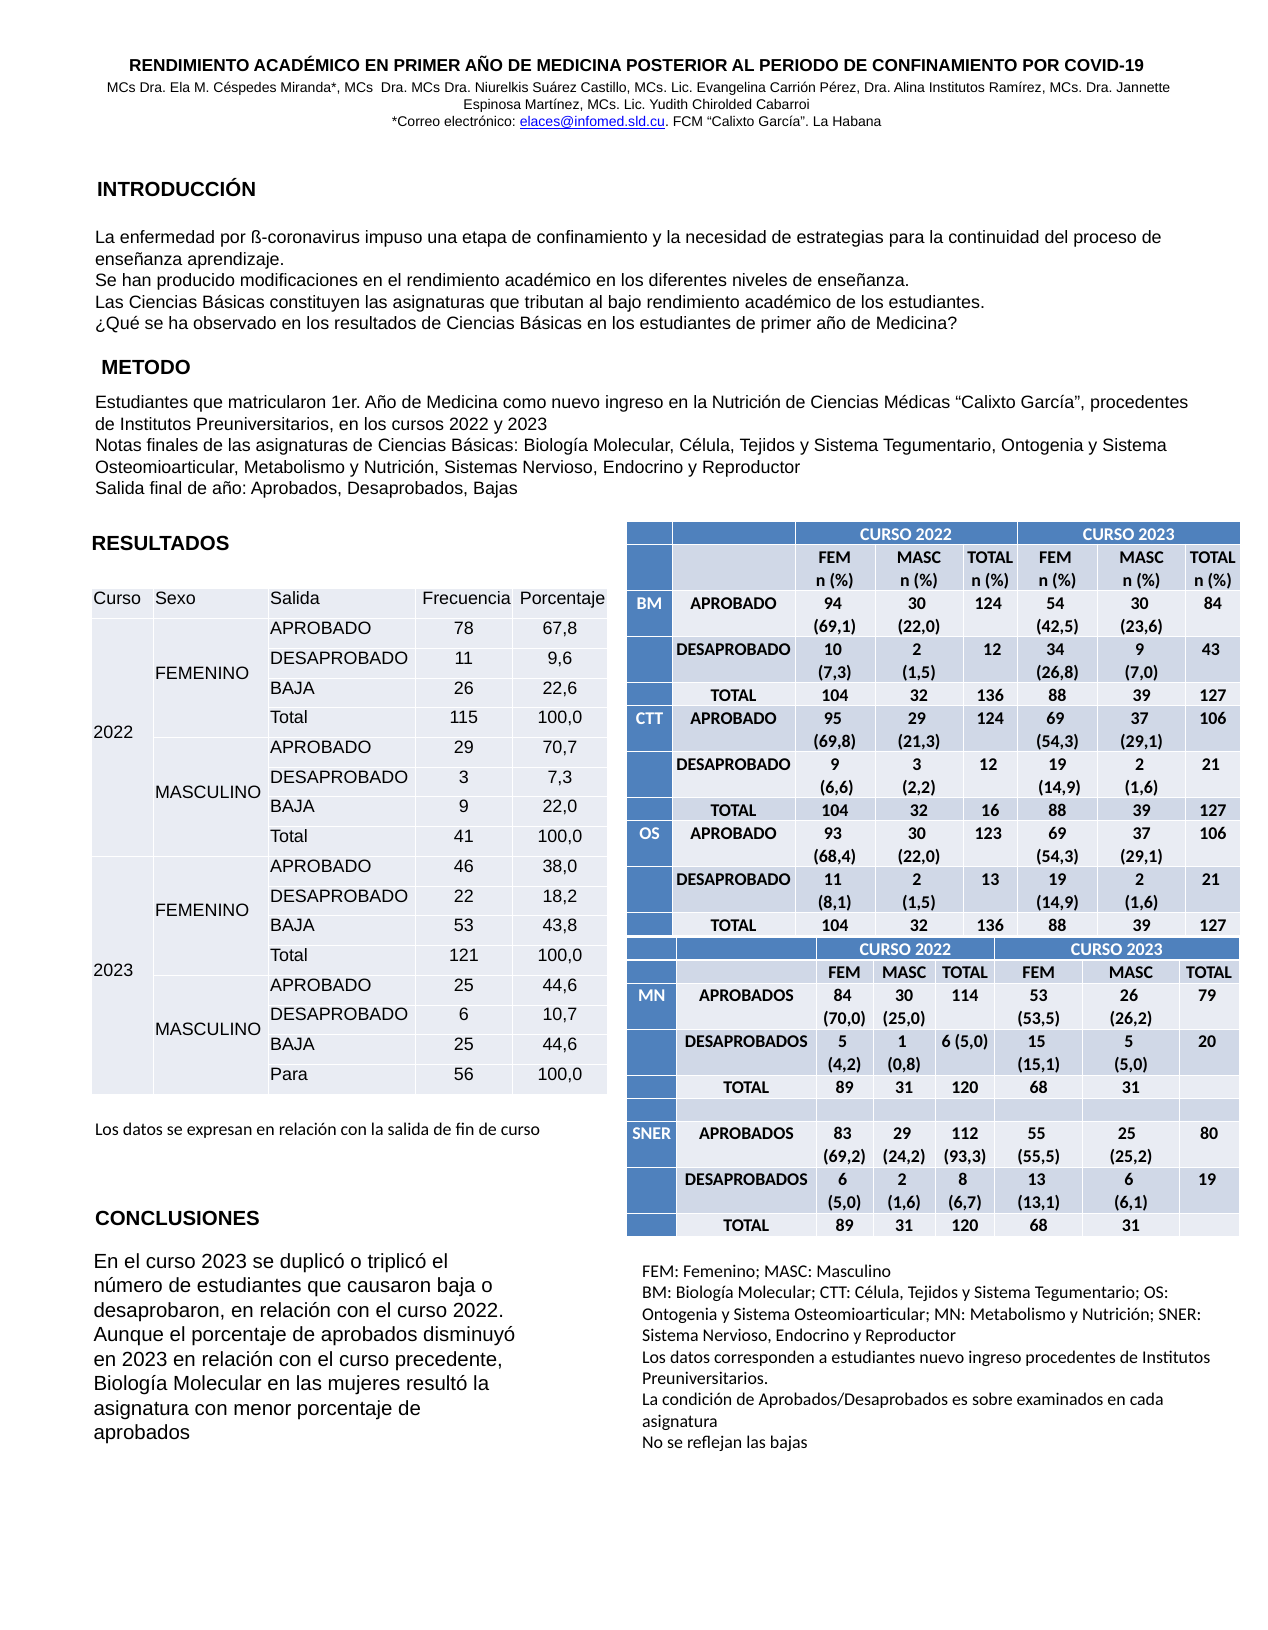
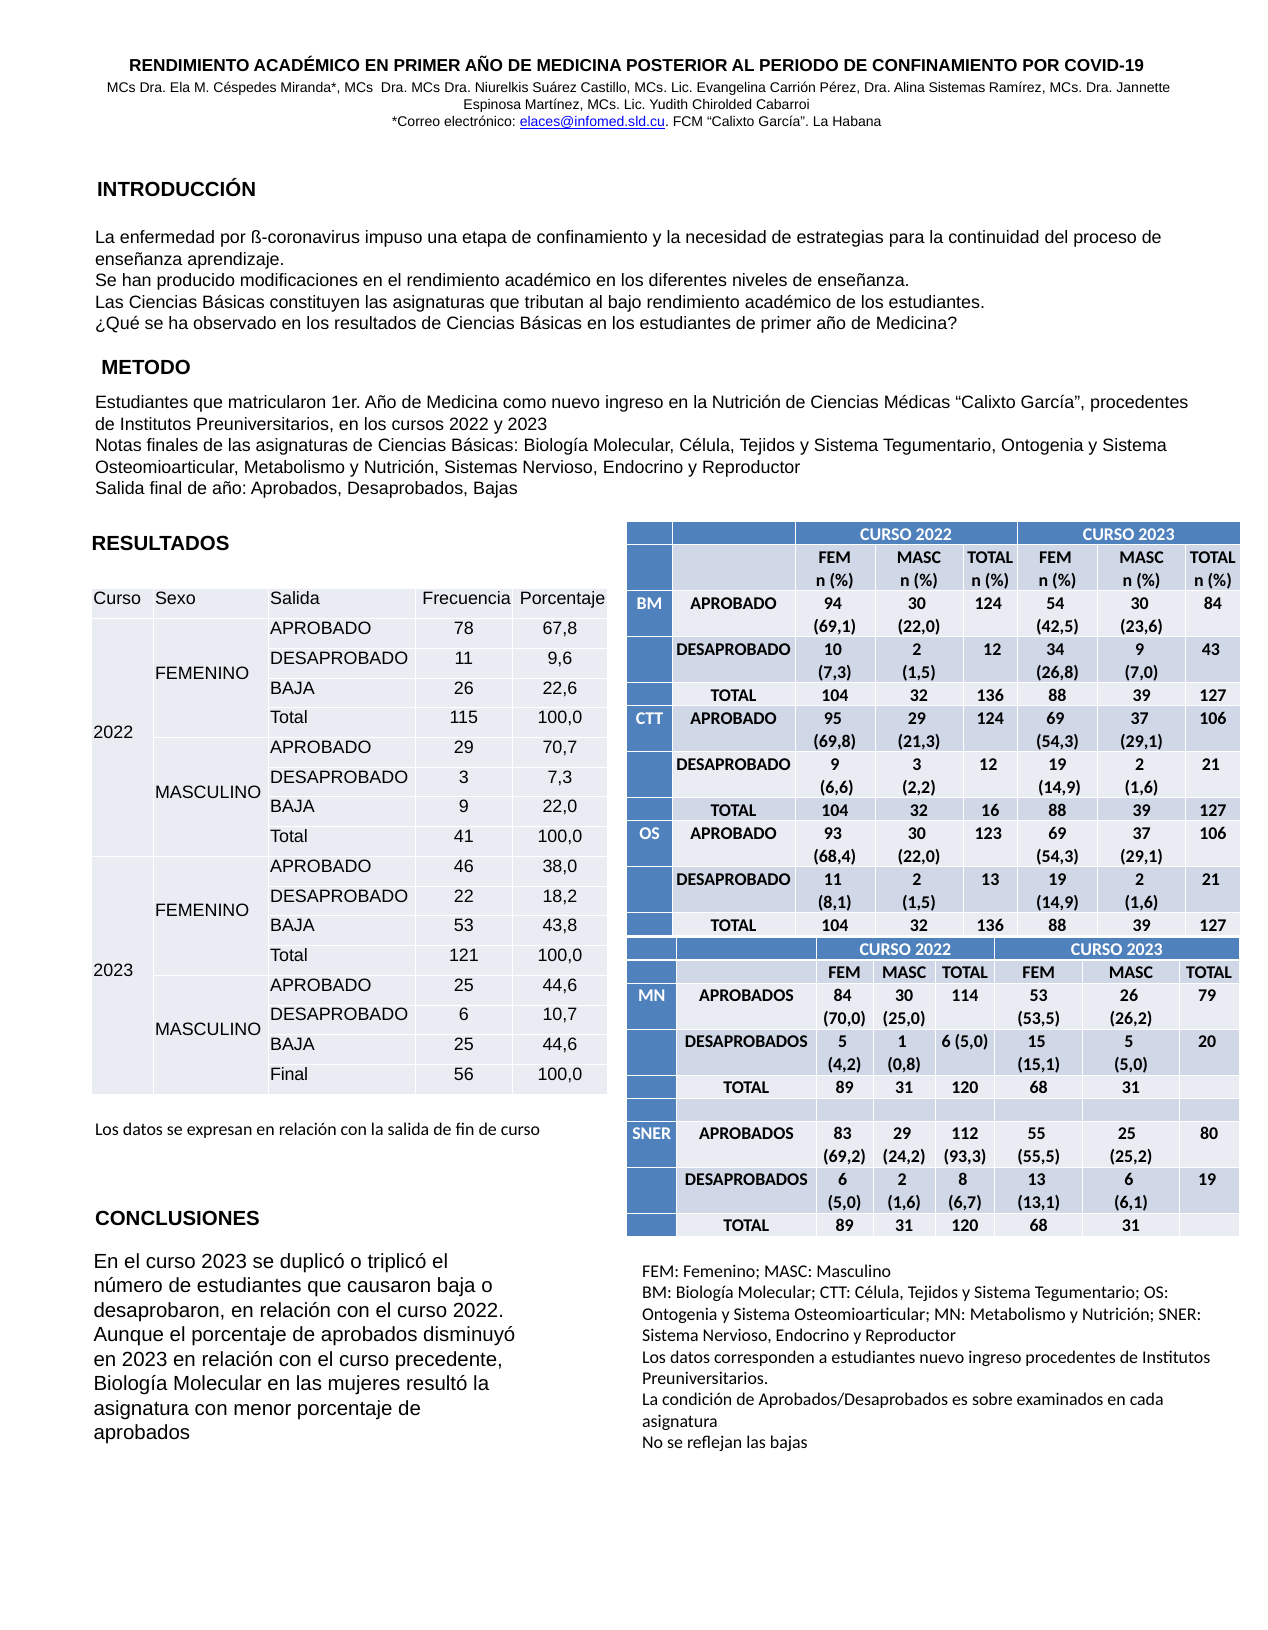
Alina Institutos: Institutos -> Sistemas
Para at (289, 1075): Para -> Final
